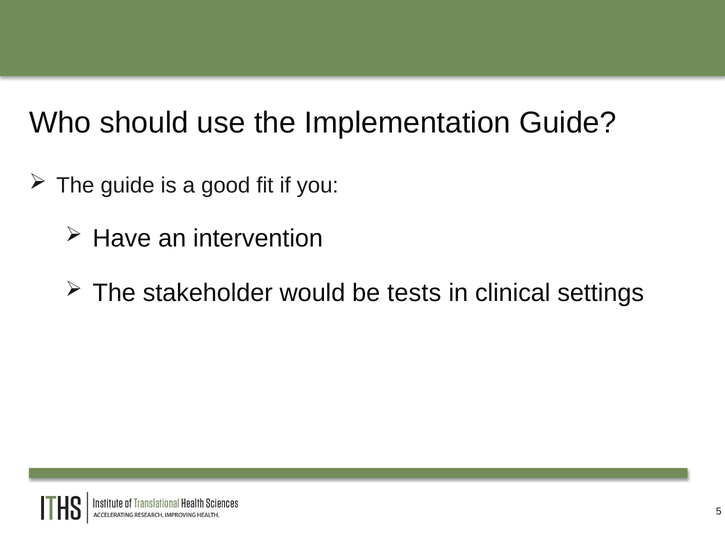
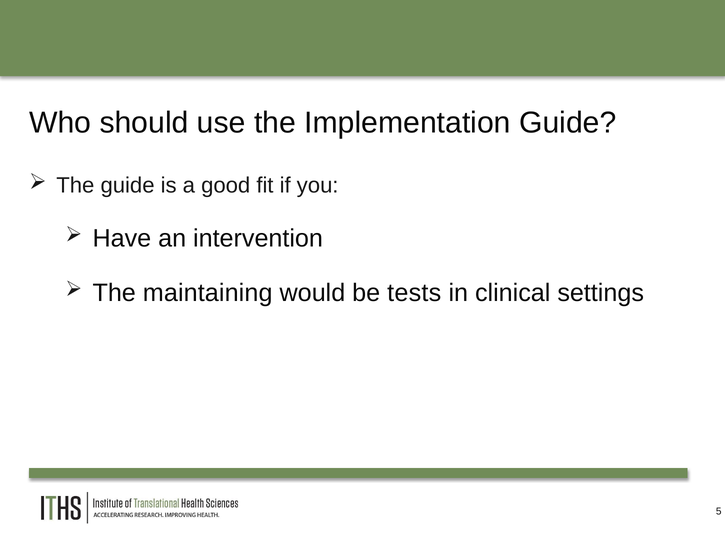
stakeholder: stakeholder -> maintaining
